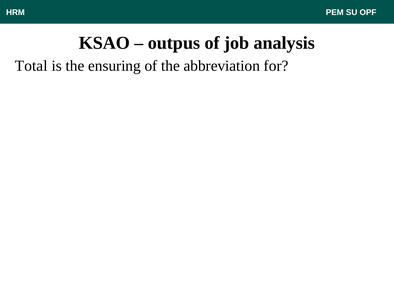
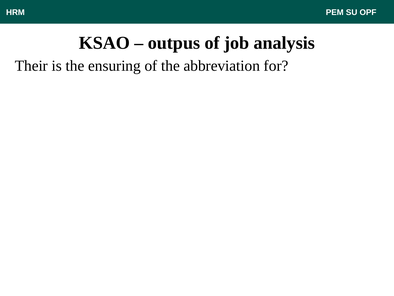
Total: Total -> Their
